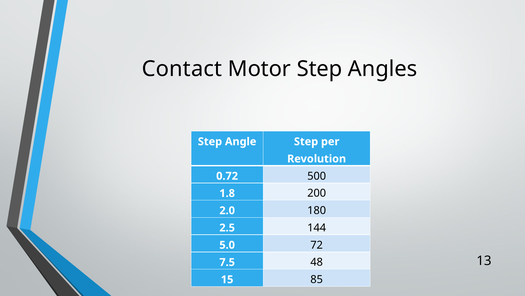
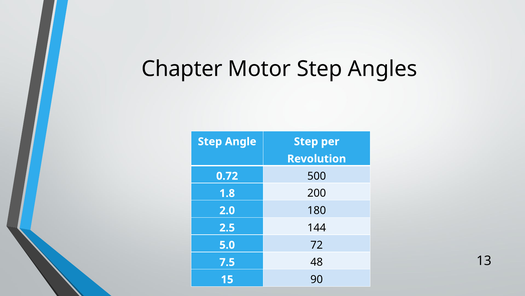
Contact: Contact -> Chapter
85: 85 -> 90
